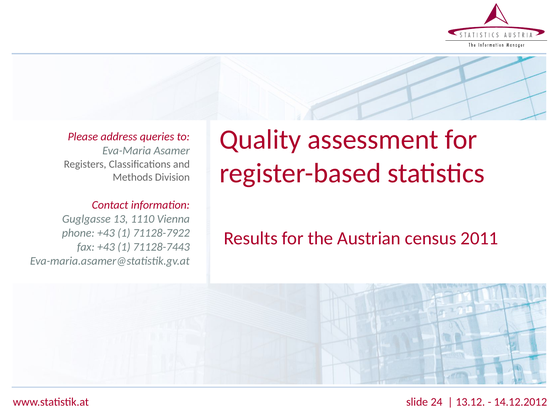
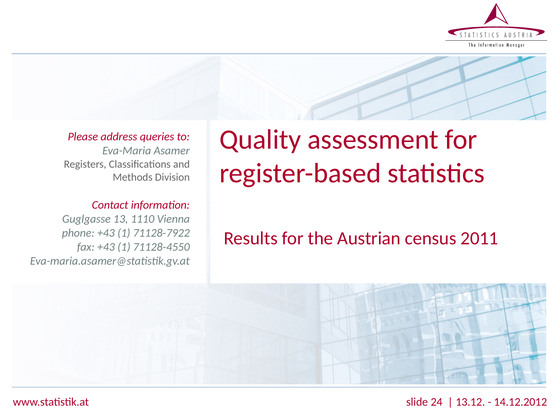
71128-7443: 71128-7443 -> 71128-4550
